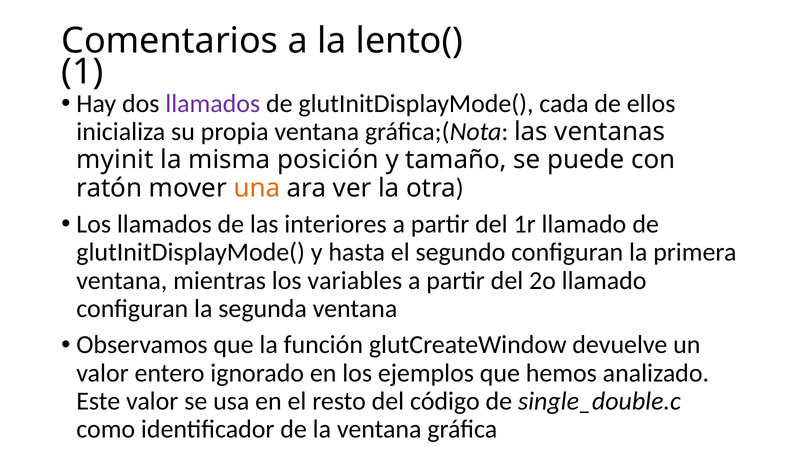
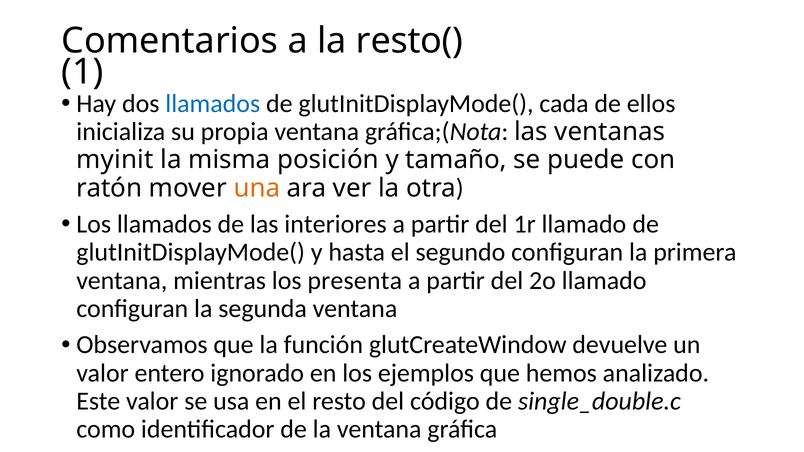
lento(: lento( -> resto(
llamados at (213, 104) colour: purple -> blue
variables: variables -> presenta
